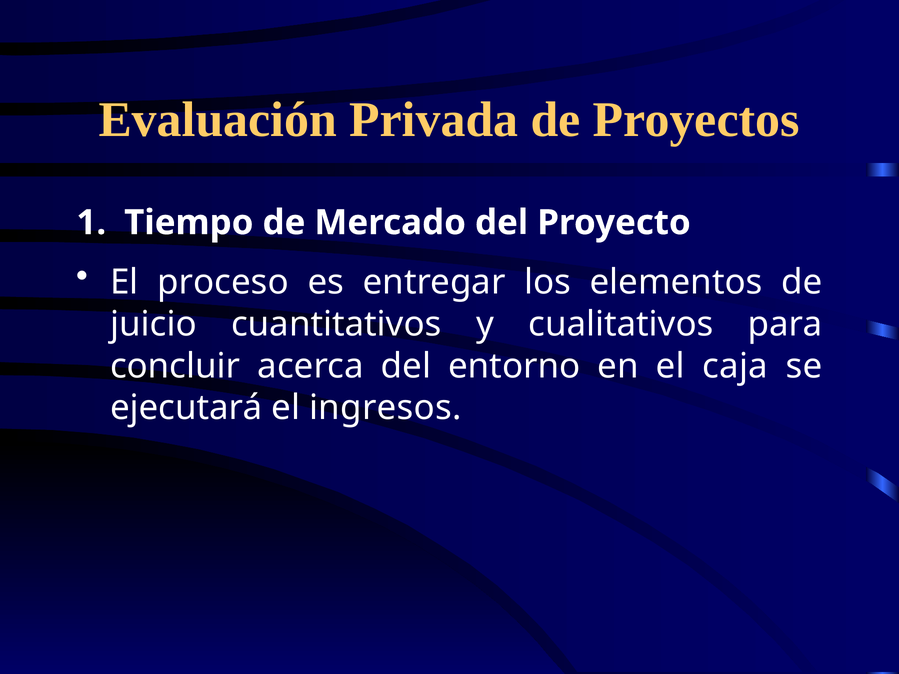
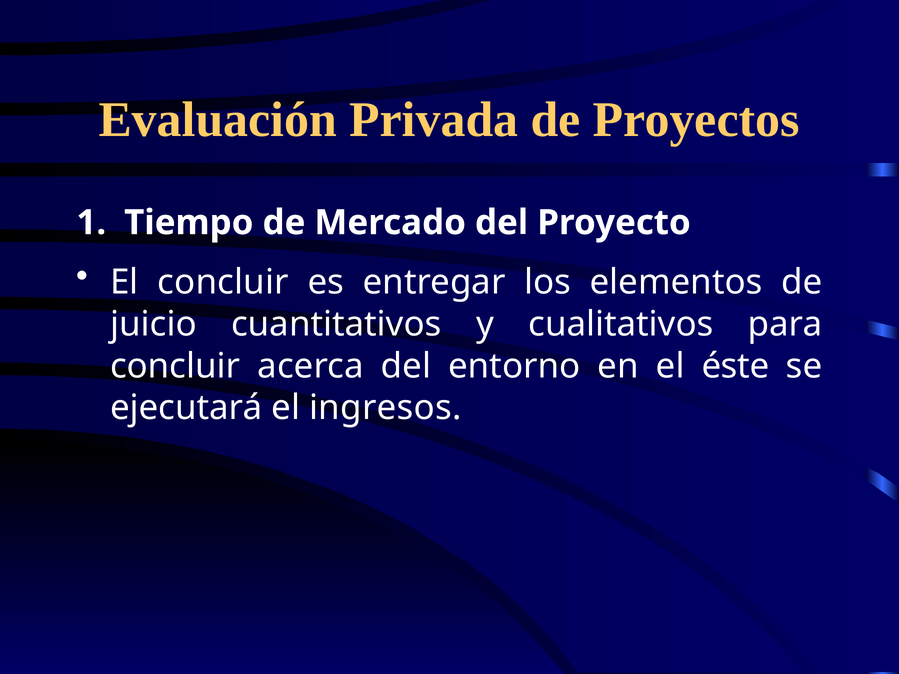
El proceso: proceso -> concluir
caja: caja -> éste
